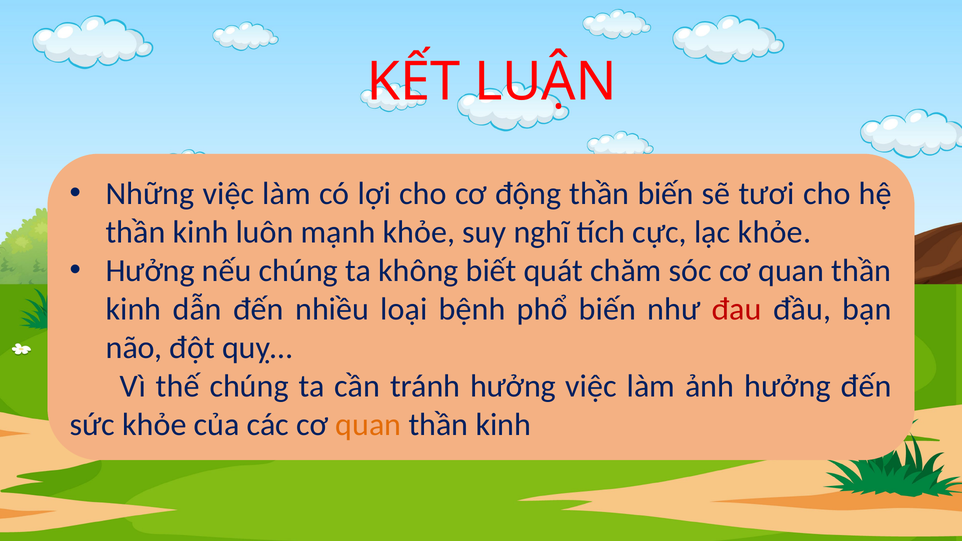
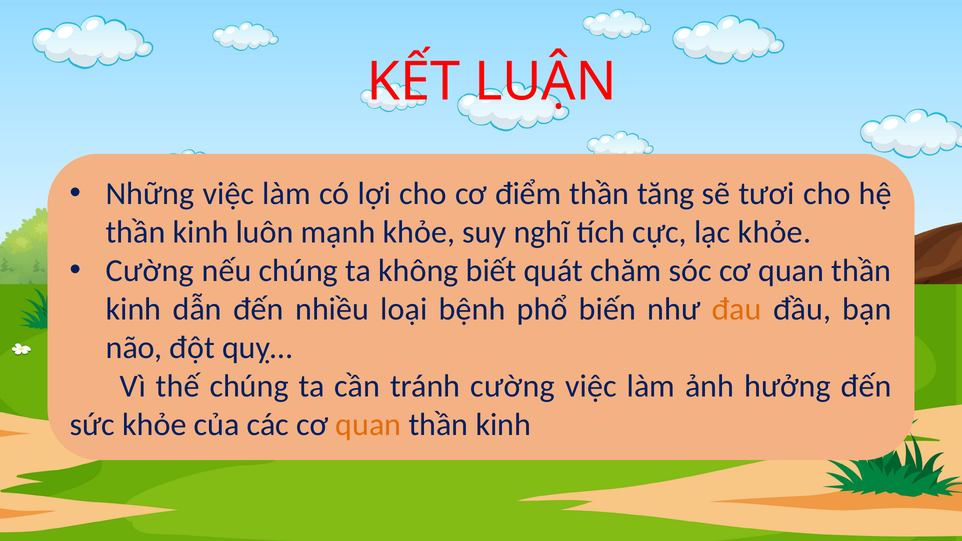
động: động -> điểm
thần biến: biến -> tăng
Hưởng at (150, 271): Hưởng -> Cường
đau colour: red -> orange
tránh hưởng: hưởng -> cường
